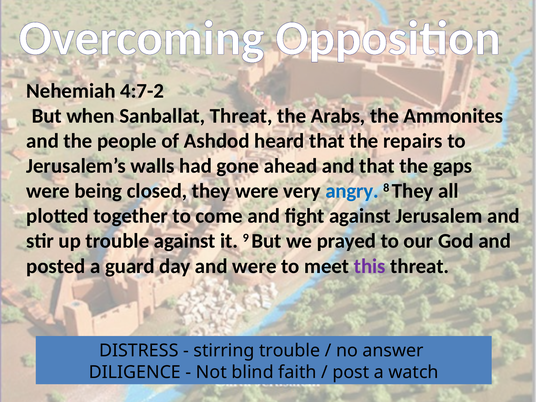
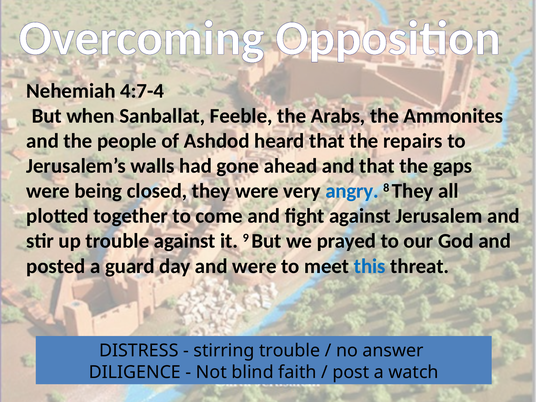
4:7-2: 4:7-2 -> 4:7-4
Sanballat Threat: Threat -> Feeble
this colour: purple -> blue
